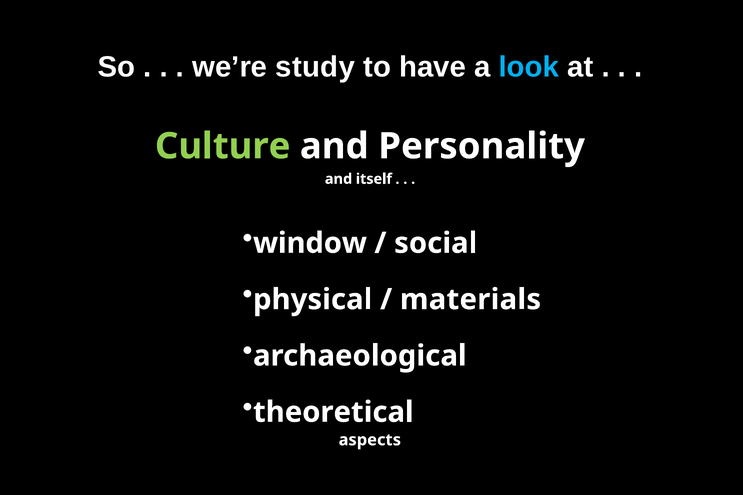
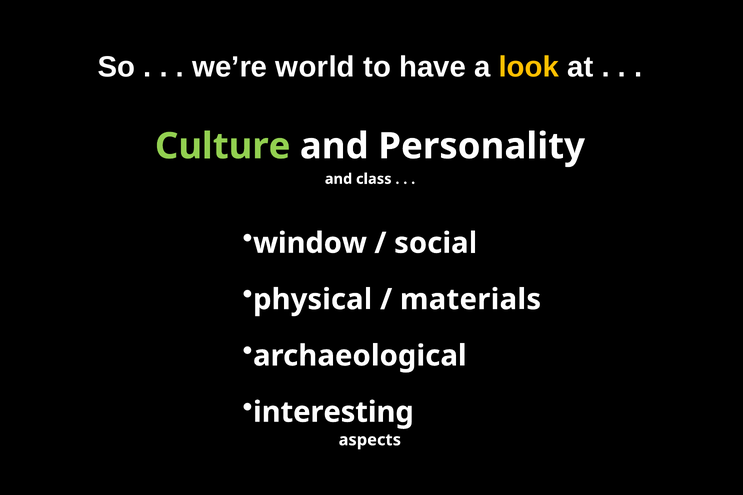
study: study -> world
look colour: light blue -> yellow
itself: itself -> class
theoretical: theoretical -> interesting
